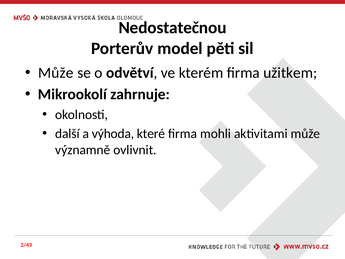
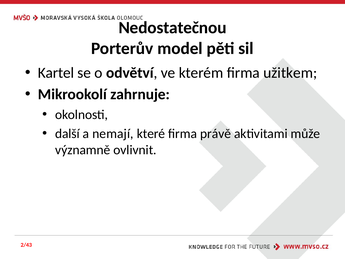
Může at (56, 73): Může -> Kartel
výhoda: výhoda -> nemají
mohli: mohli -> právě
